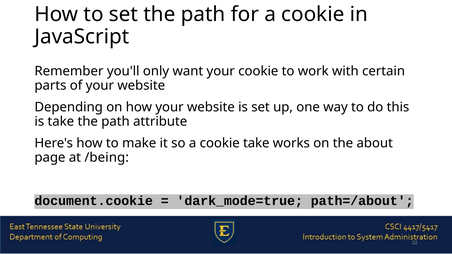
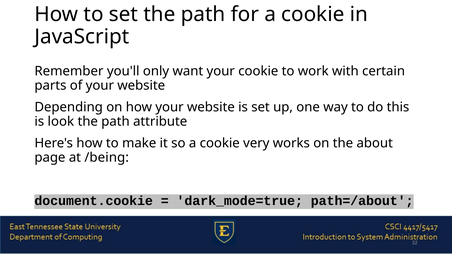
is take: take -> look
cookie take: take -> very
